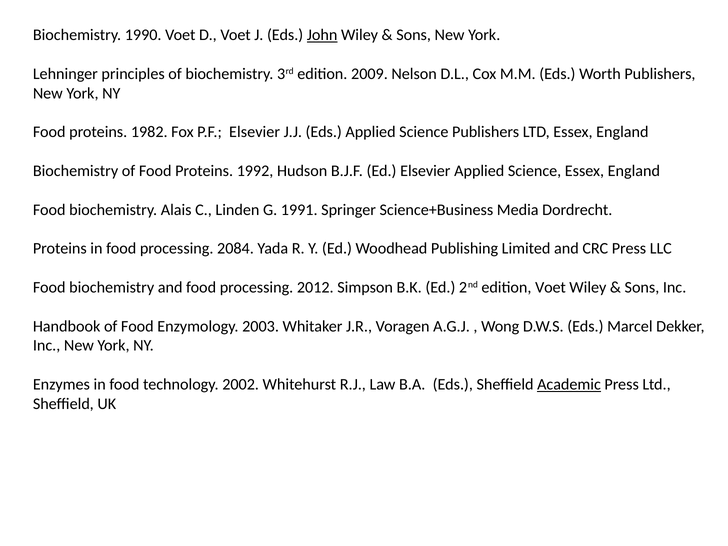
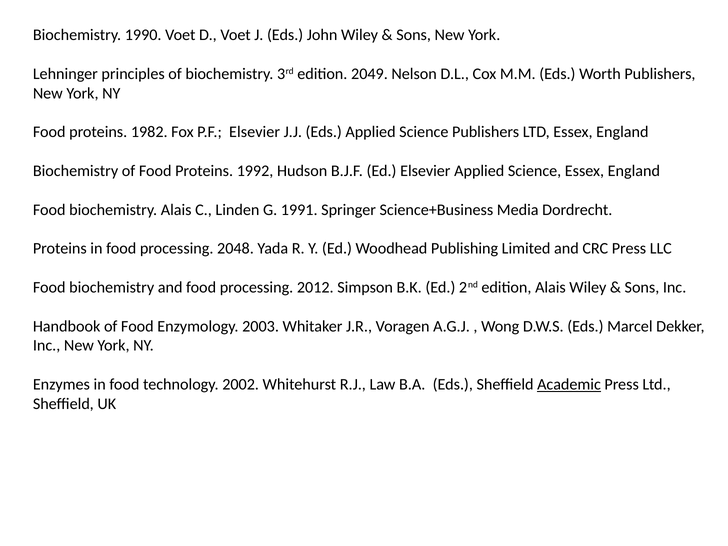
John underline: present -> none
2009: 2009 -> 2049
2084: 2084 -> 2048
edition Voet: Voet -> Alais
